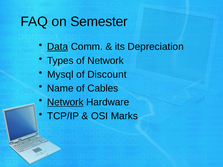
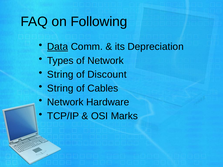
Semester: Semester -> Following
Mysql at (60, 75): Mysql -> String
Name at (60, 88): Name -> String
Network at (65, 102) underline: present -> none
